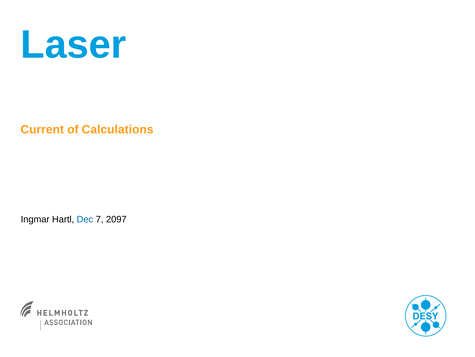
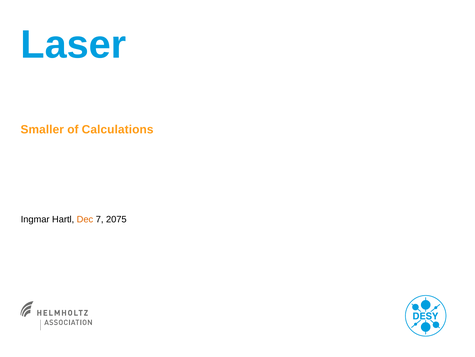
Current: Current -> Smaller
Dec colour: blue -> orange
2097: 2097 -> 2075
